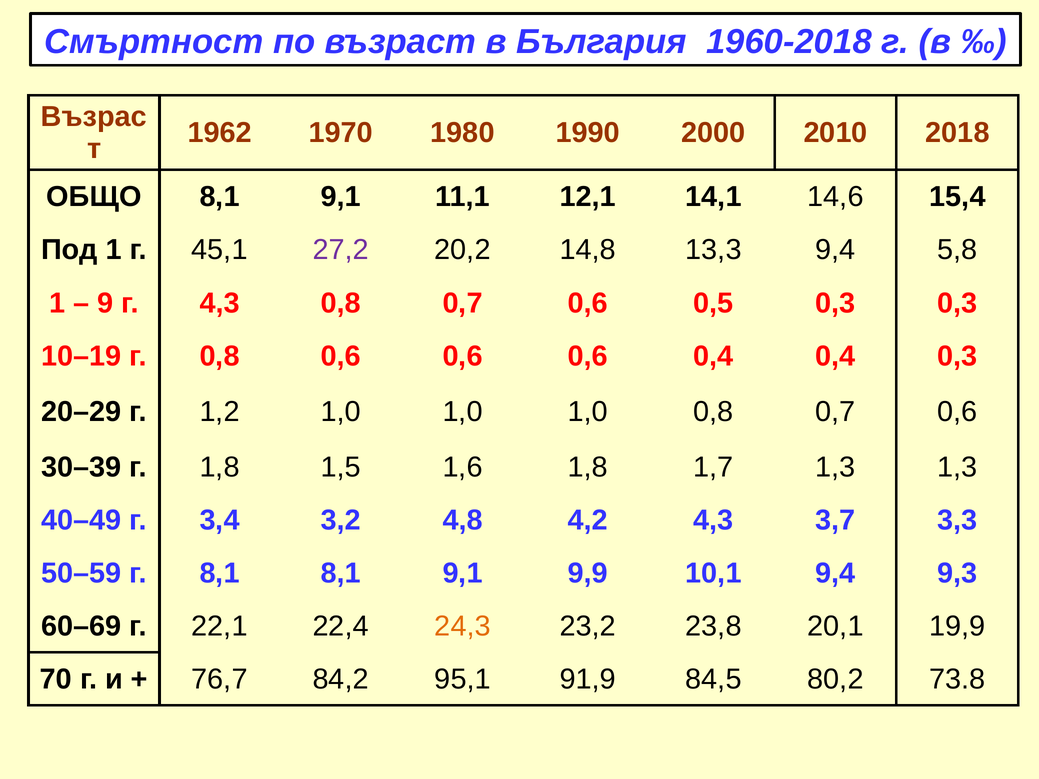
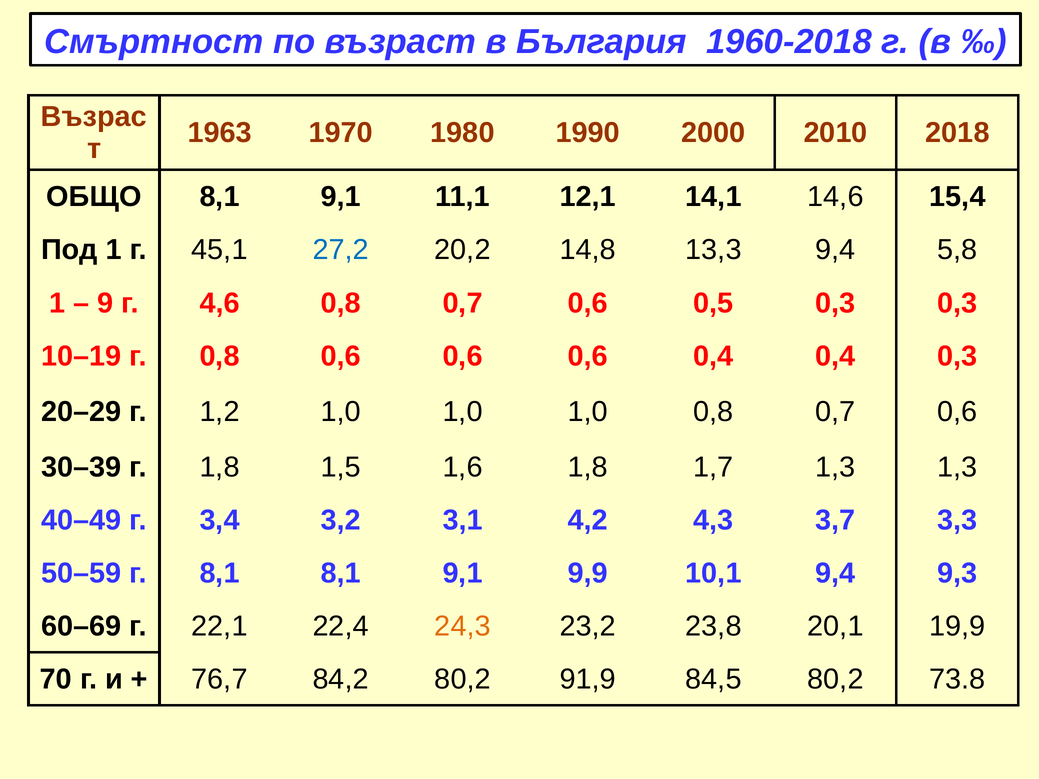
1962: 1962 -> 1963
27,2 colour: purple -> blue
г 4,3: 4,3 -> 4,6
4,8: 4,8 -> 3,1
84,2 95,1: 95,1 -> 80,2
